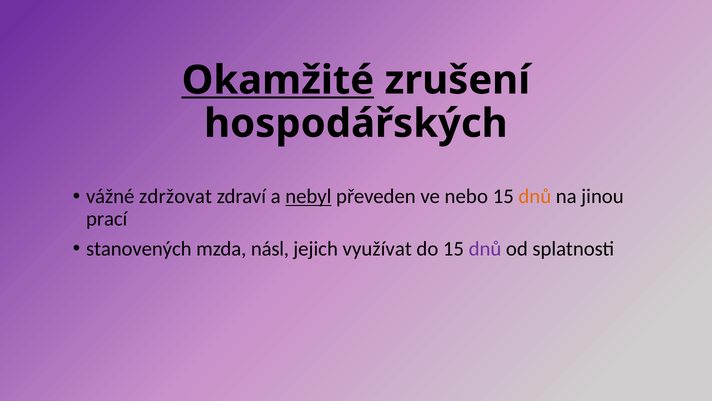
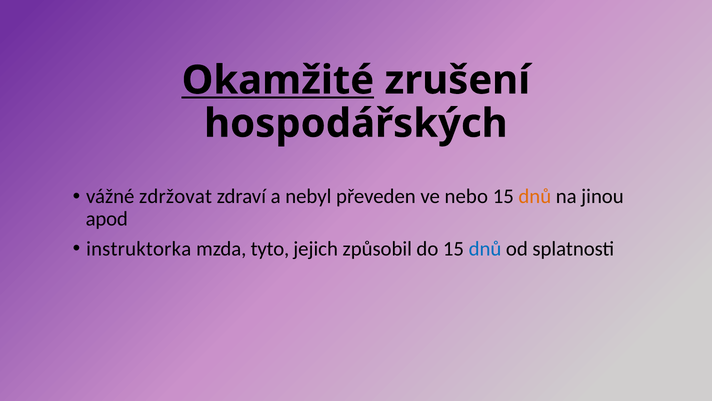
nebyl underline: present -> none
prací: prací -> apod
stanovených: stanovených -> instruktorka
násl: násl -> tyto
využívat: využívat -> způsobil
dnů at (485, 248) colour: purple -> blue
